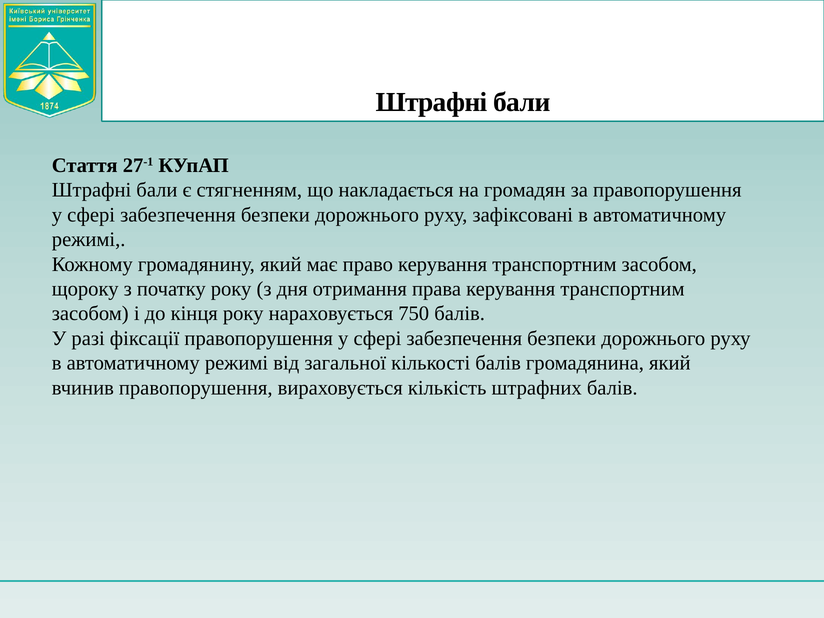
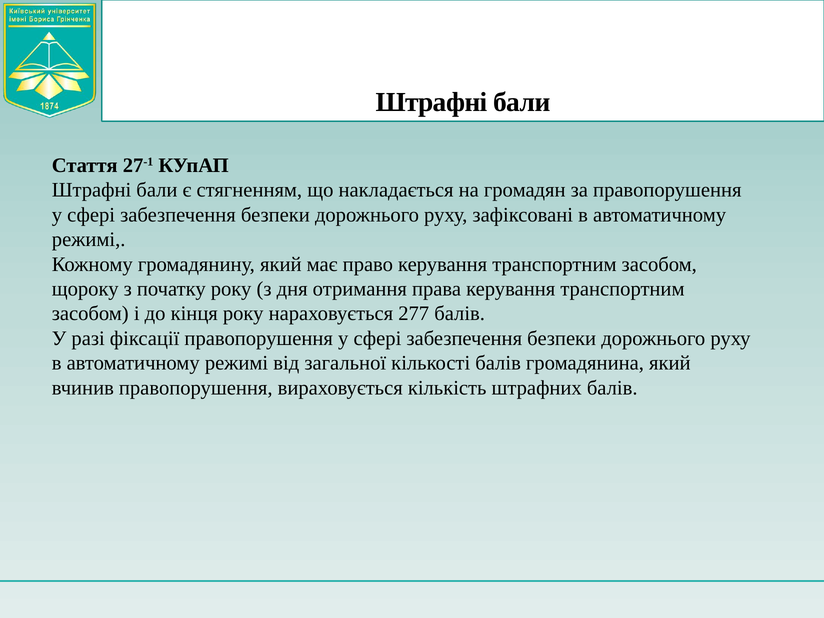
750: 750 -> 277
